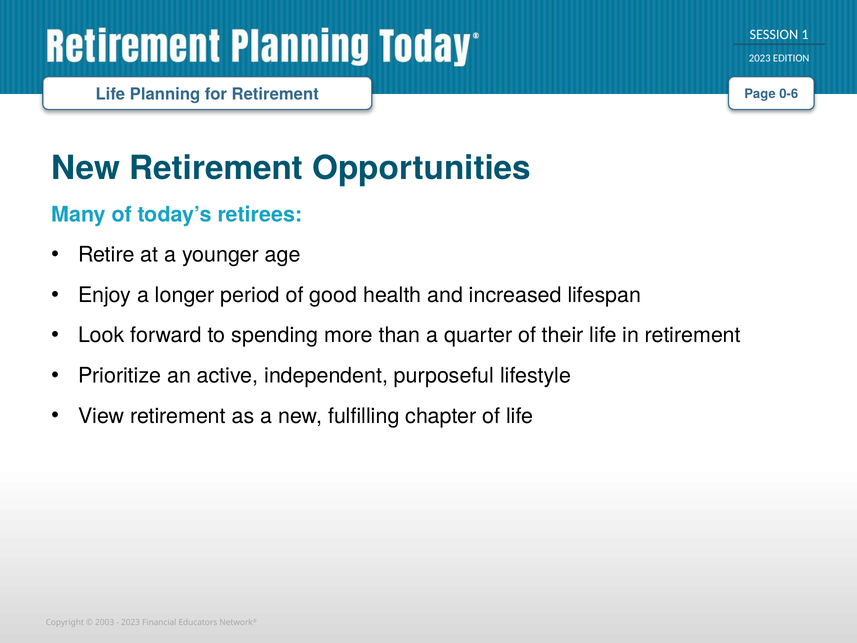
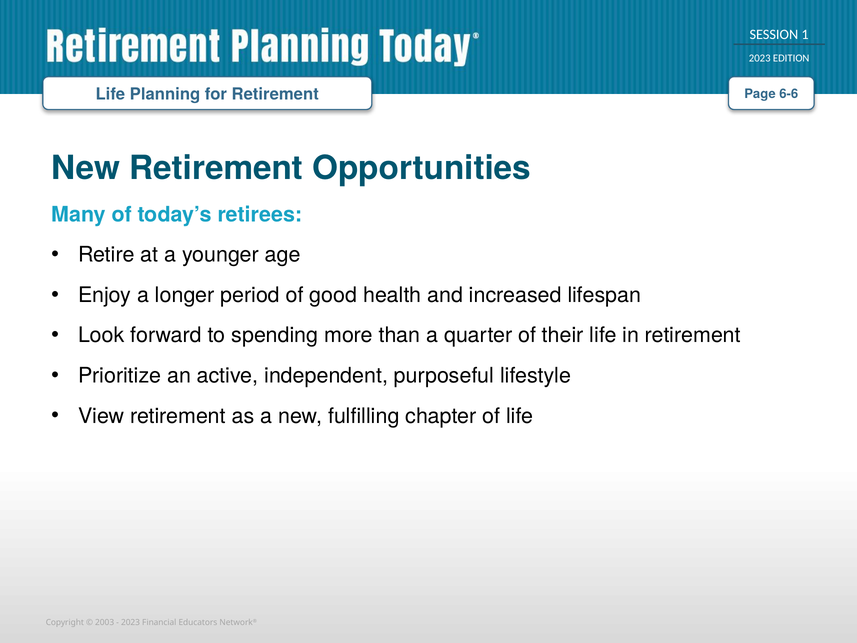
0-6: 0-6 -> 6-6
